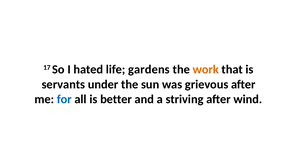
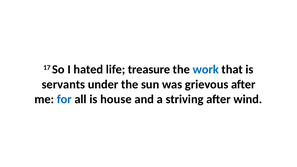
gardens: gardens -> treasure
work colour: orange -> blue
better: better -> house
